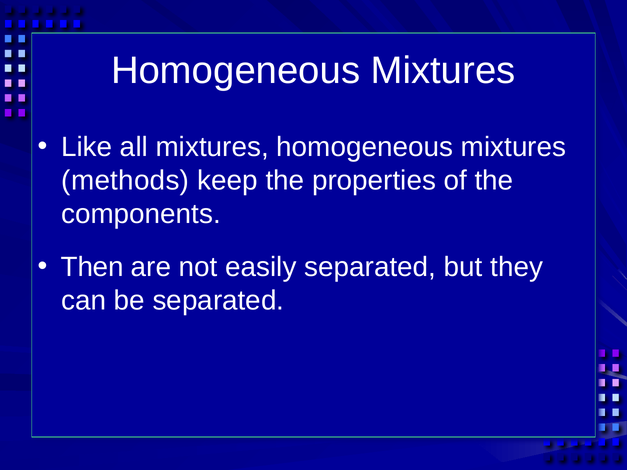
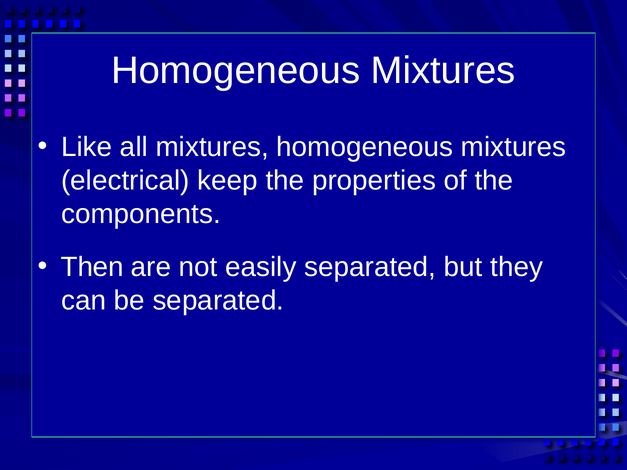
methods: methods -> electrical
